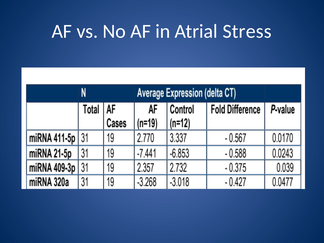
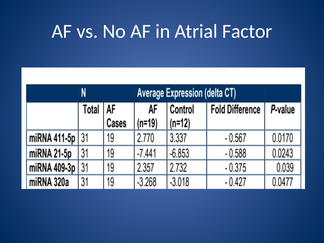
Stress: Stress -> Factor
